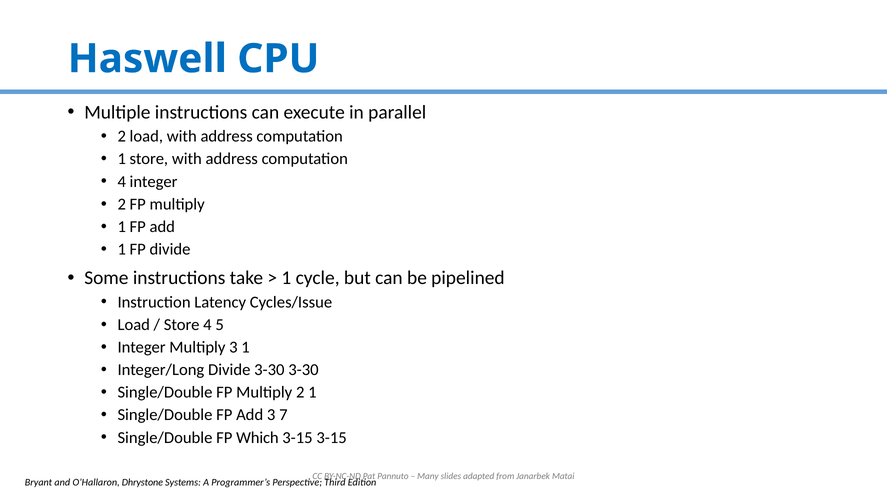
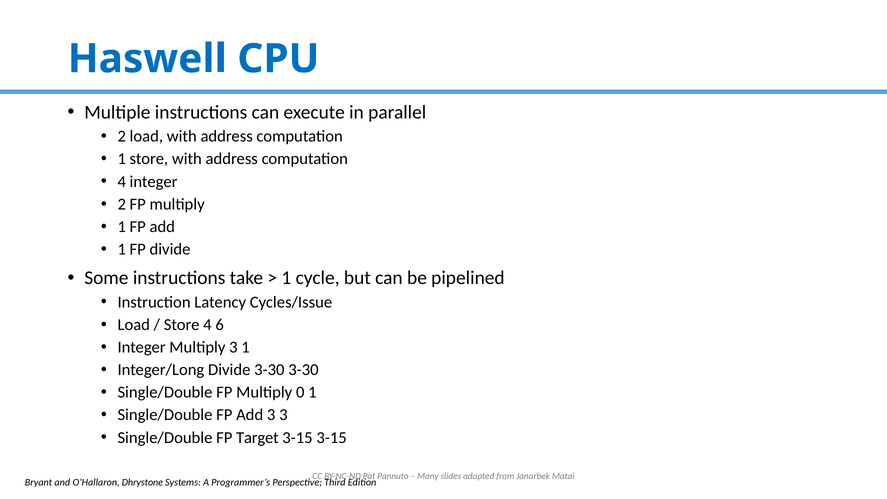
5: 5 -> 6
Multiply 2: 2 -> 0
3 7: 7 -> 3
Which: Which -> Target
